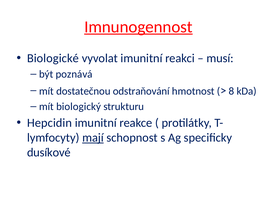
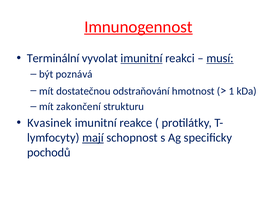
Biologické: Biologické -> Terminální
imunitní at (142, 58) underline: none -> present
musí underline: none -> present
8: 8 -> 1
biologický: biologický -> zakončení
Hepcidin: Hepcidin -> Kvasinek
dusíkové: dusíkové -> pochodů
